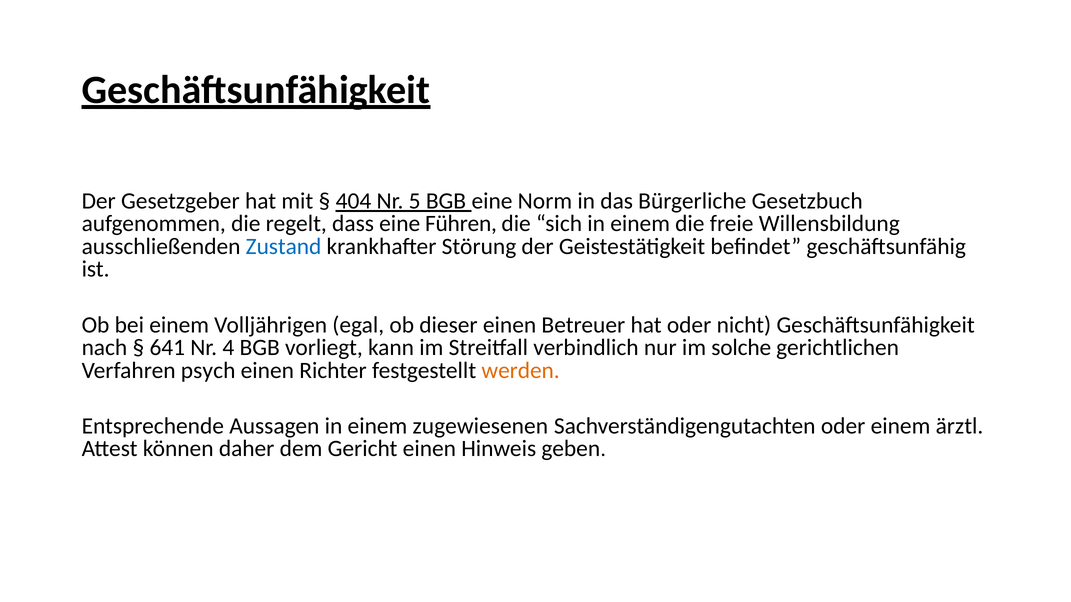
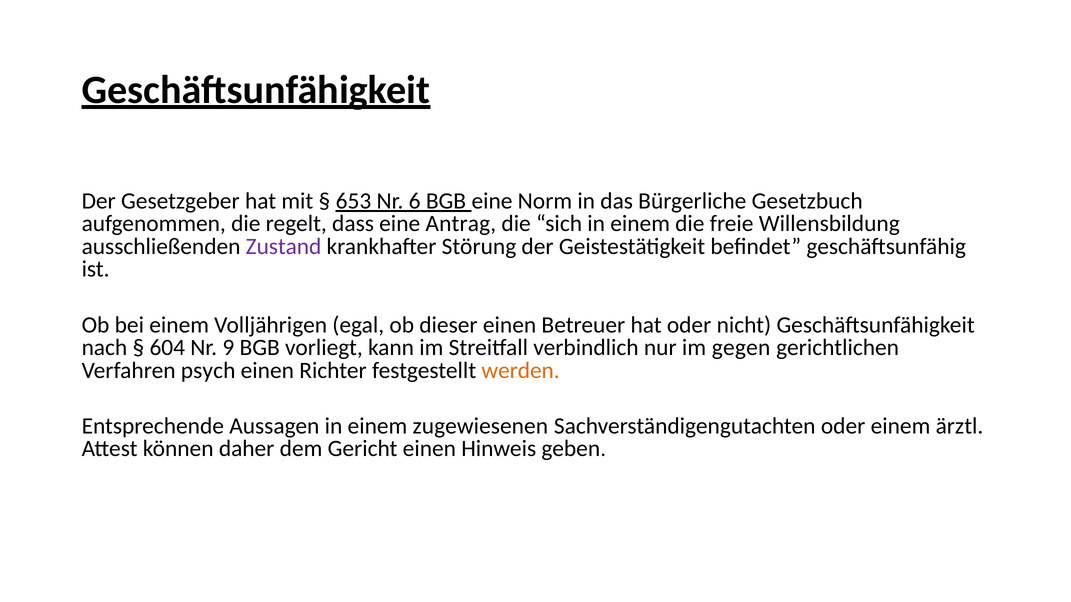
404: 404 -> 653
5: 5 -> 6
Führen: Führen -> Antrag
Zustand colour: blue -> purple
641: 641 -> 604
4: 4 -> 9
solche: solche -> gegen
